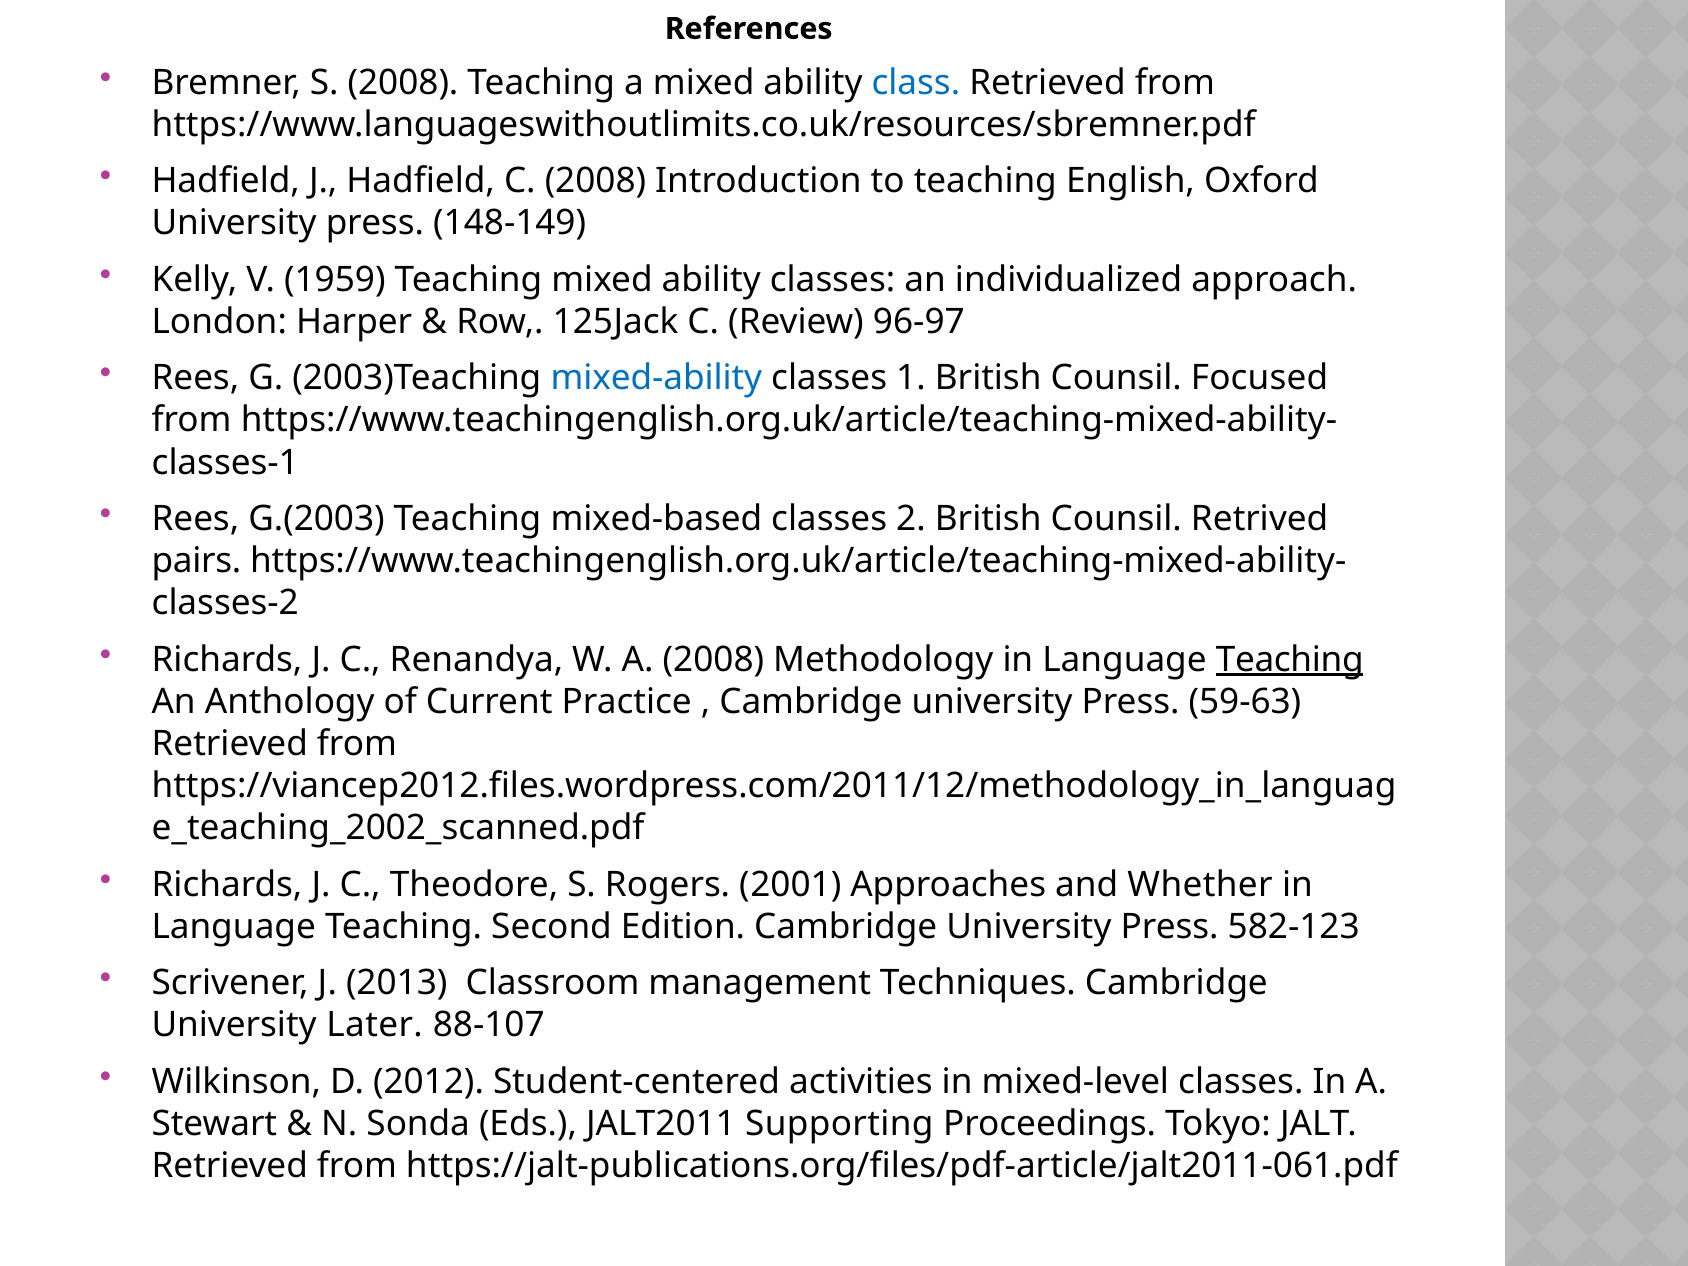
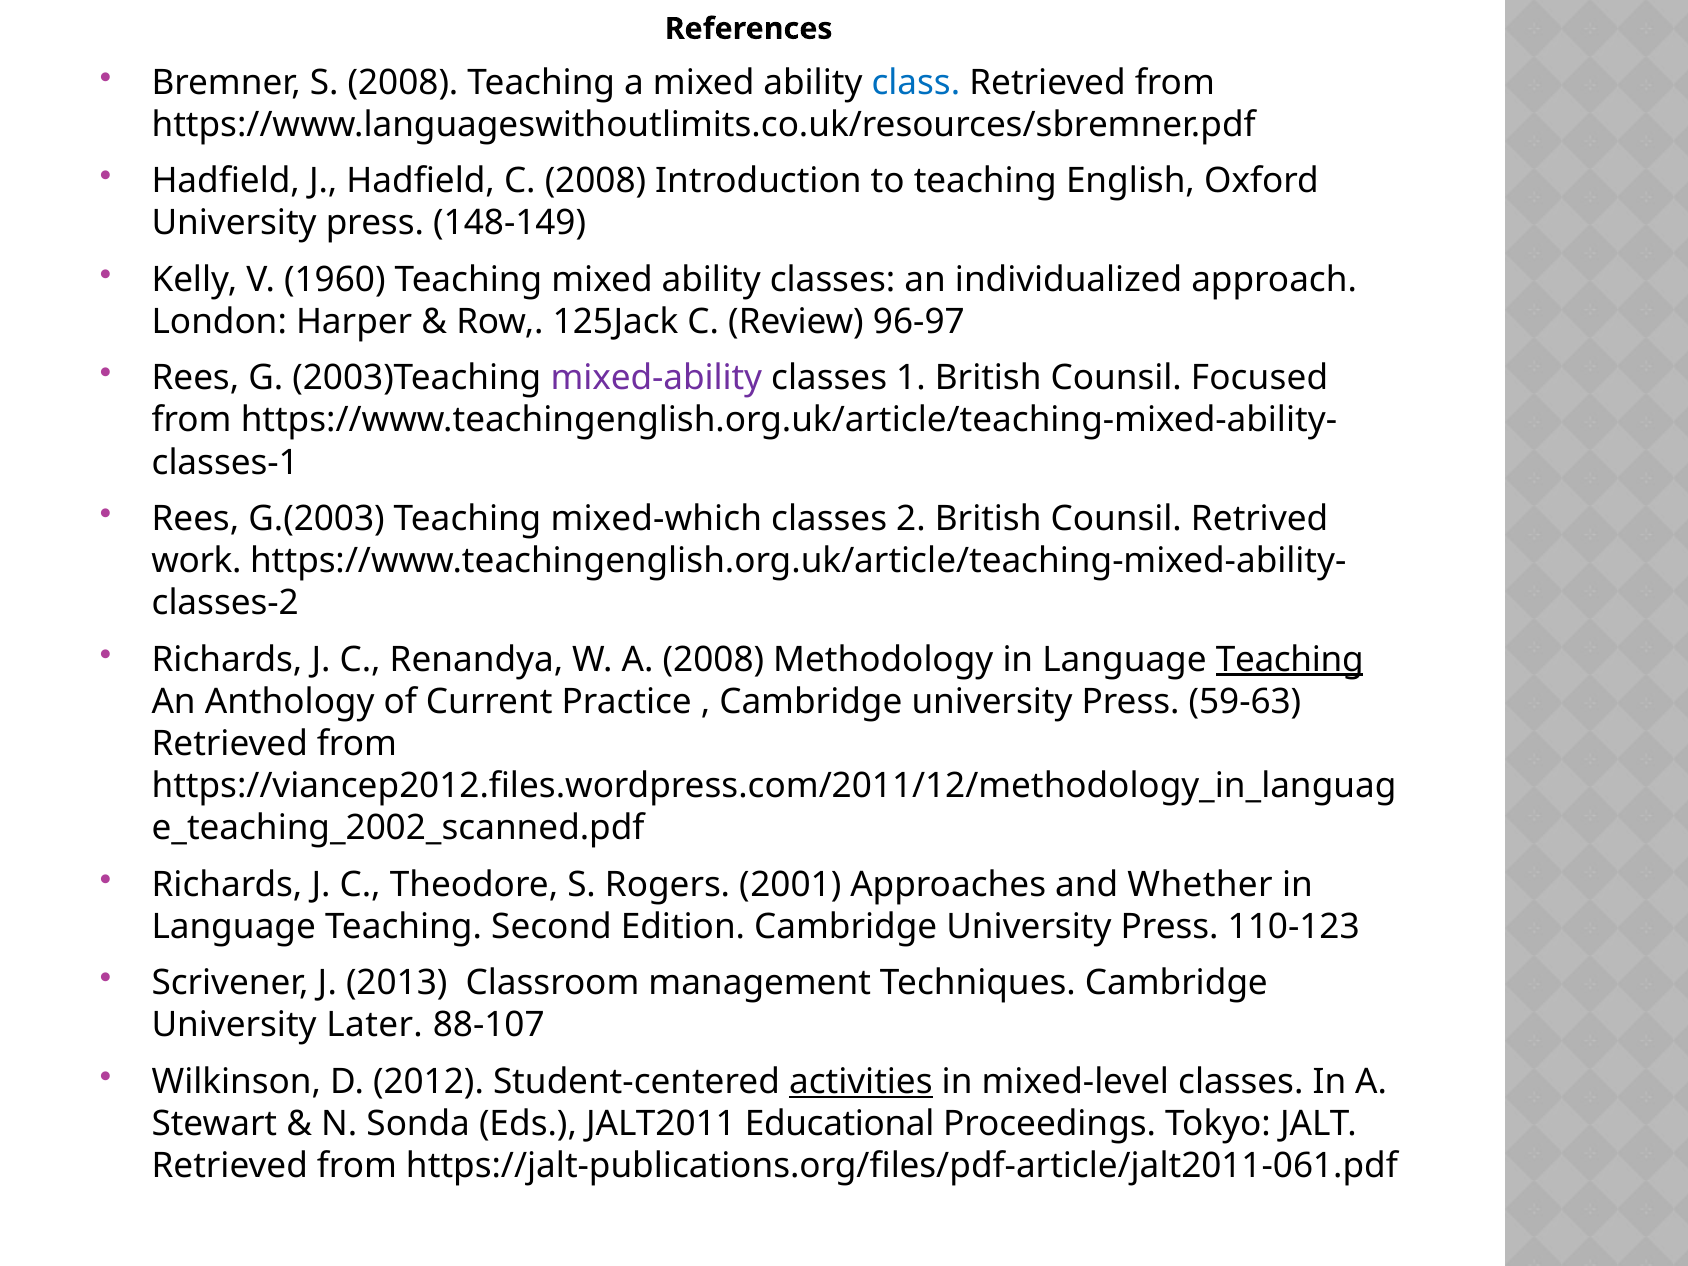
1959: 1959 -> 1960
mixed-ability colour: blue -> purple
mixed-based: mixed-based -> mixed-which
pairs: pairs -> work
582-123: 582-123 -> 110-123
activities underline: none -> present
Supporting: Supporting -> Educational
